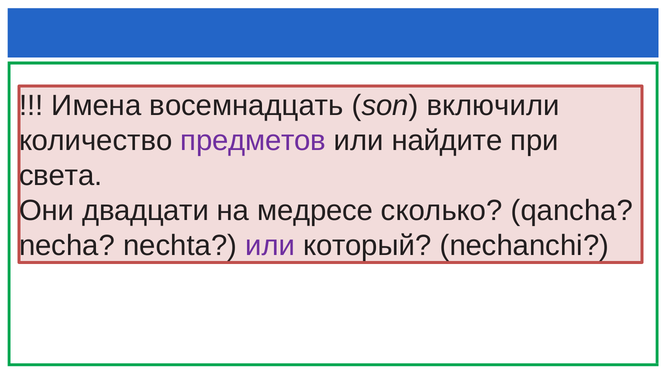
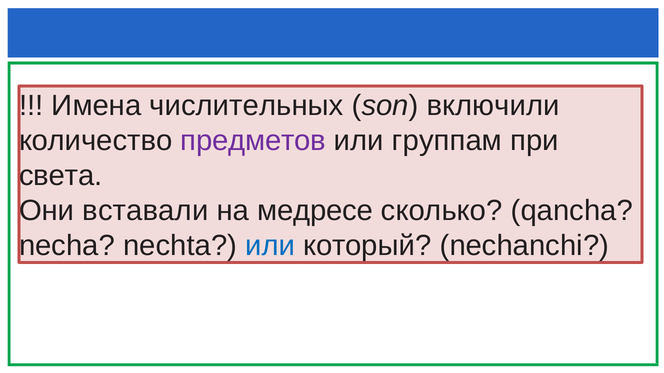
восемнадцать: восемнадцать -> числительных
найдите: найдите -> группам
двадцати: двадцати -> вставали
или at (270, 246) colour: purple -> blue
